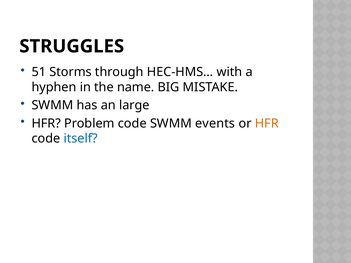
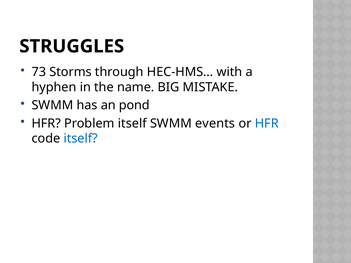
51: 51 -> 73
large: large -> pond
Problem code: code -> itself
HFR at (267, 123) colour: orange -> blue
